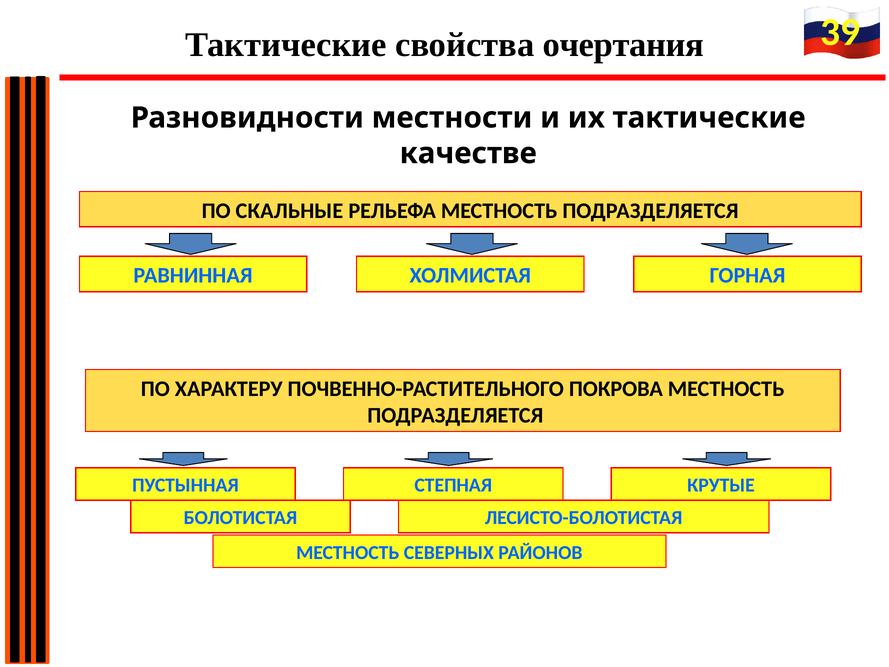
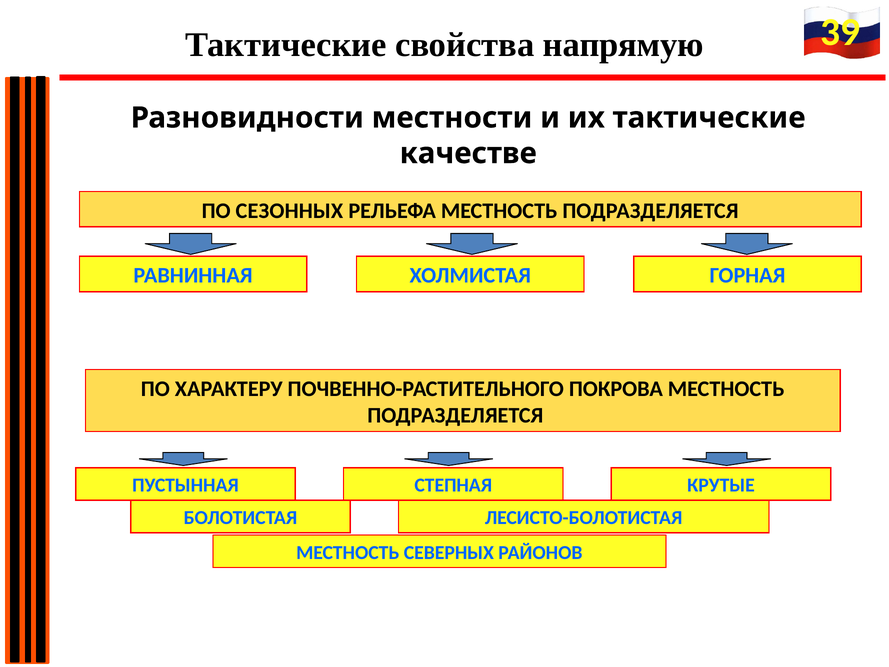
очертания: очертания -> напрямую
СКАЛЬНЫЕ: СКАЛЬНЫЕ -> СЕЗОННЫХ
